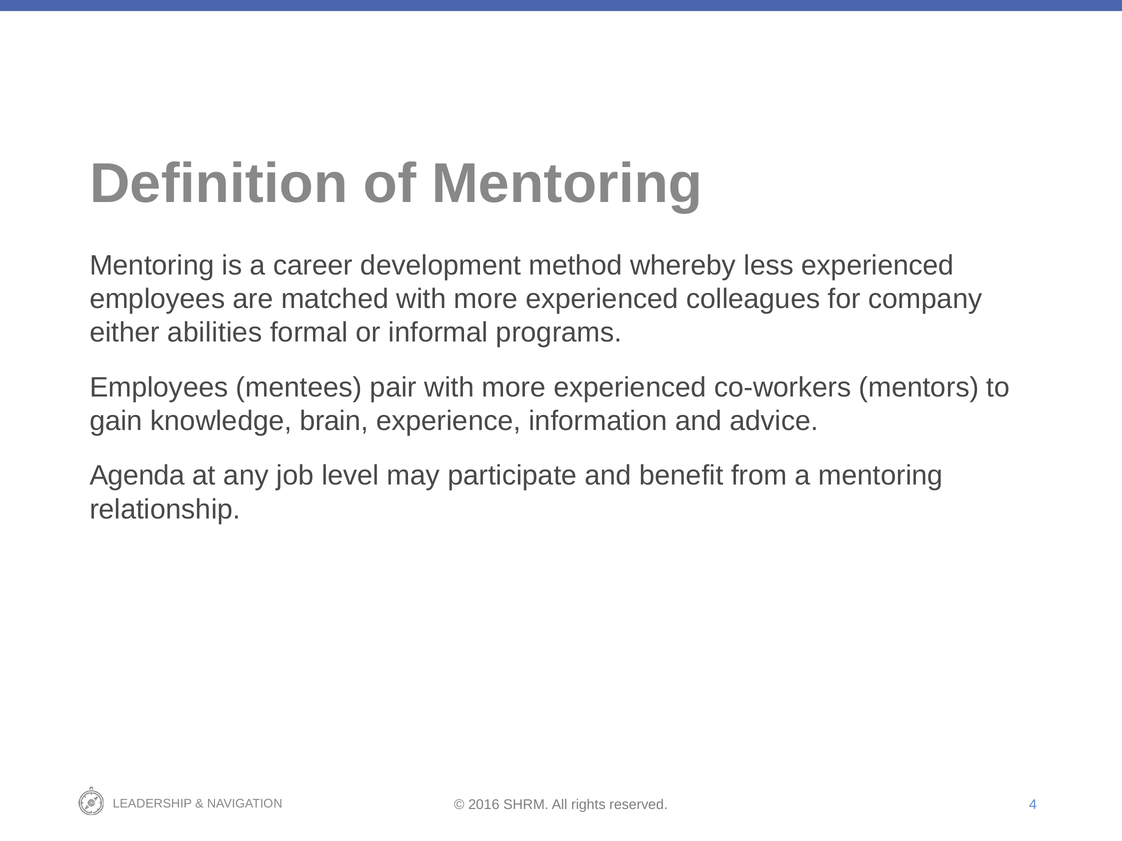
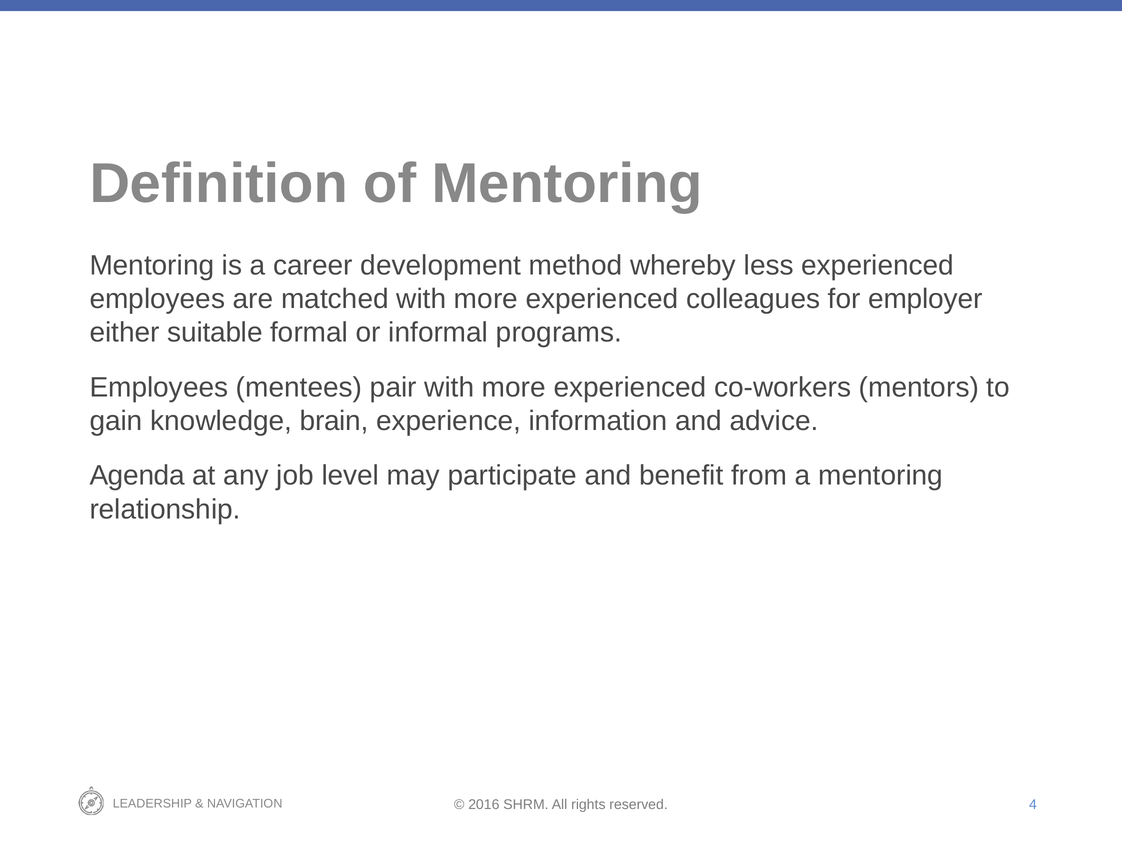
company: company -> employer
abilities: abilities -> suitable
